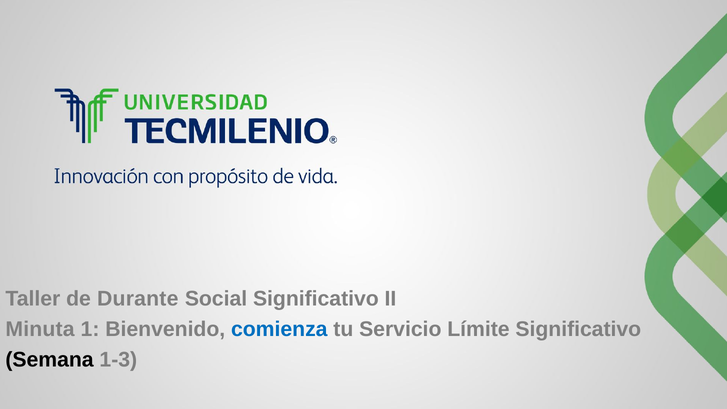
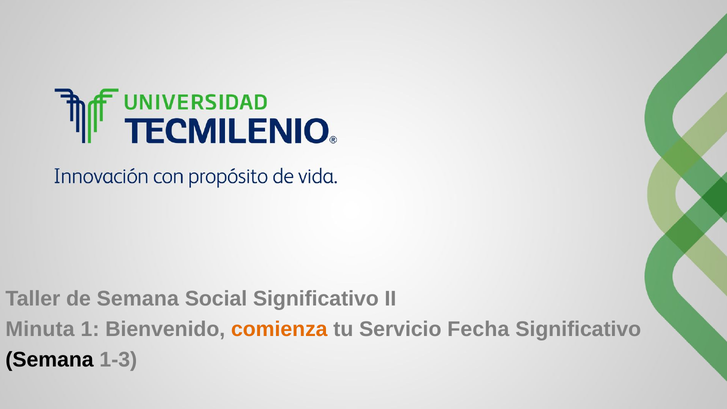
de Durante: Durante -> Semana
comienza colour: blue -> orange
Límite: Límite -> Fecha
